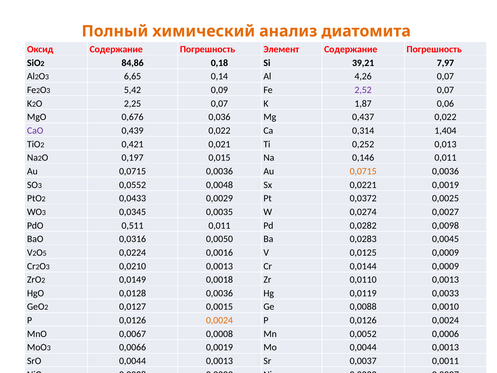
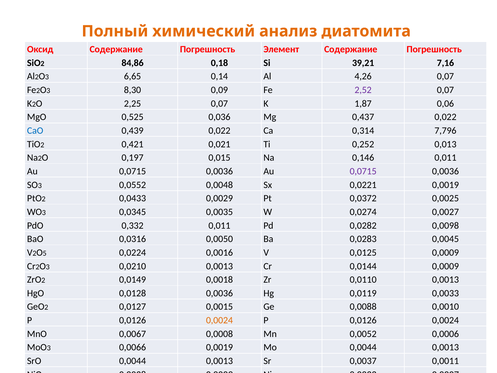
7,97: 7,97 -> 7,16
5,42: 5,42 -> 8,30
0,676: 0,676 -> 0,525
CaO colour: purple -> blue
1,404: 1,404 -> 7,796
0,0715 at (363, 171) colour: orange -> purple
0,511: 0,511 -> 0,332
